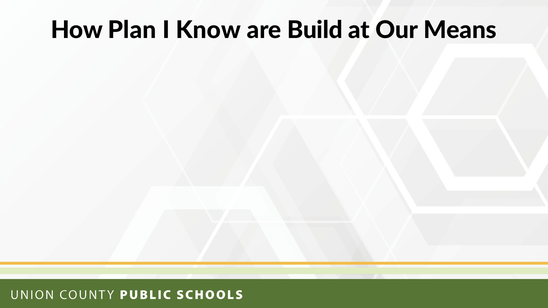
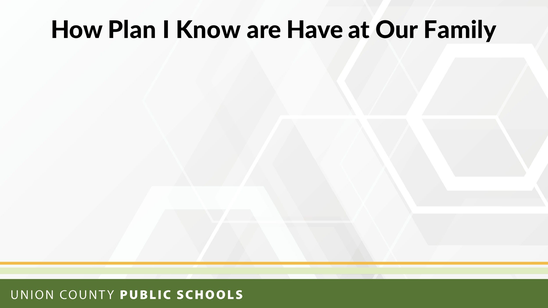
Build: Build -> Have
Means: Means -> Family
